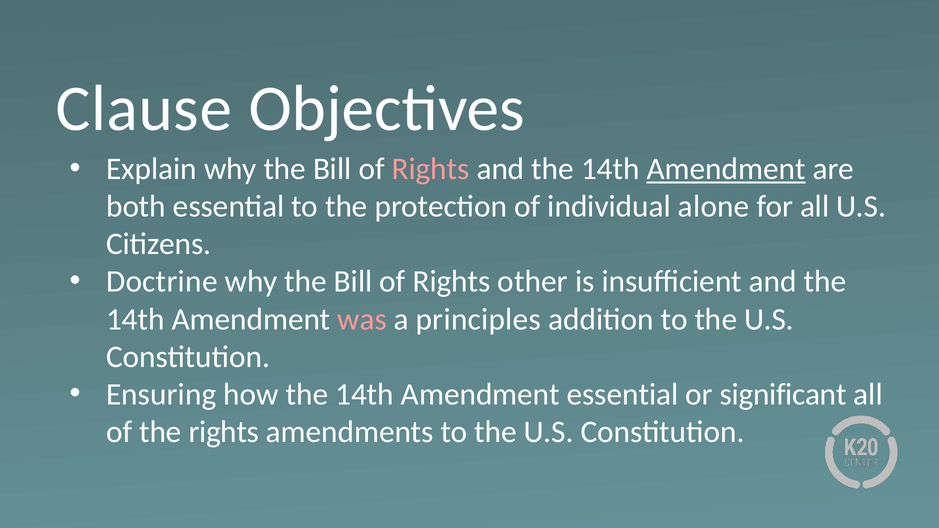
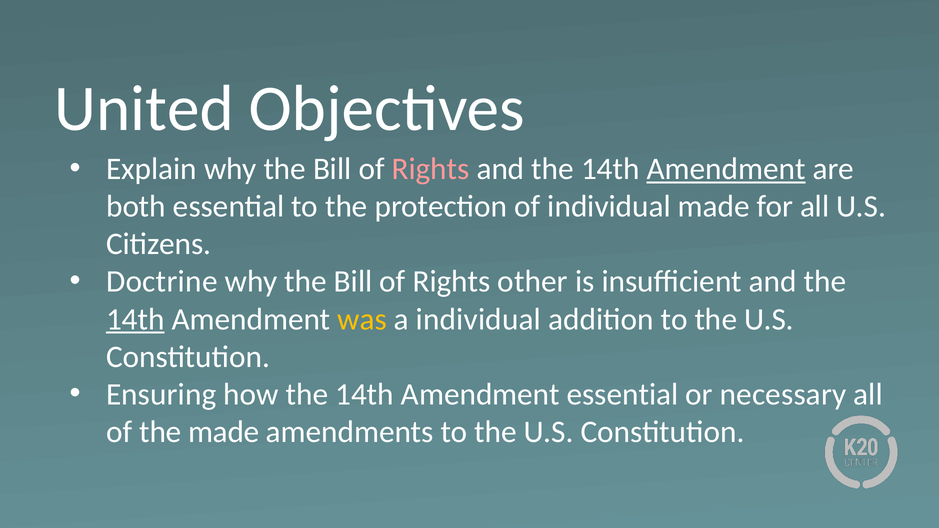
Clause: Clause -> United
individual alone: alone -> made
14th at (135, 319) underline: none -> present
was colour: pink -> yellow
a principles: principles -> individual
significant: significant -> necessary
the rights: rights -> made
